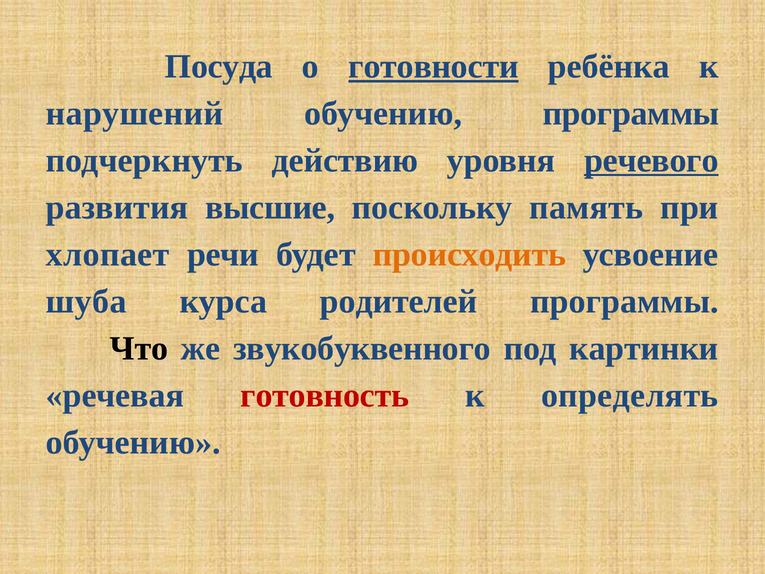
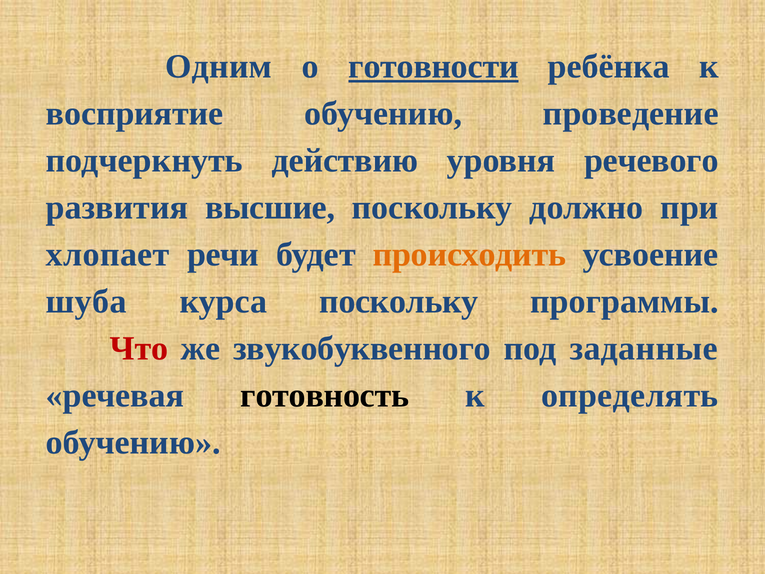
Посуда: Посуда -> Одним
нарушений: нарушений -> восприятие
обучению программы: программы -> проведение
речевого underline: present -> none
память: память -> должно
курса родителей: родителей -> поскольку
Что colour: black -> red
картинки: картинки -> заданные
готовность colour: red -> black
